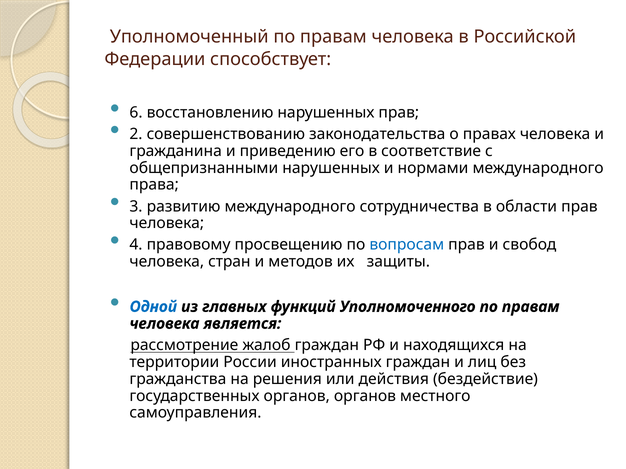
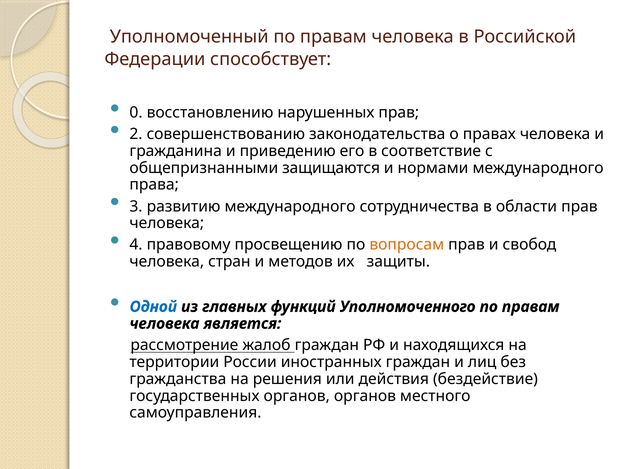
6: 6 -> 0
общепризнанными нарушенных: нарушенных -> защищаются
вопросам colour: blue -> orange
